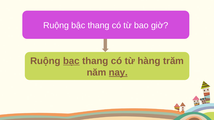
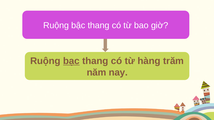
nay underline: present -> none
